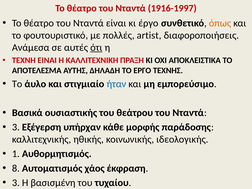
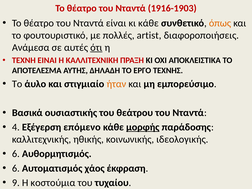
1916-1997: 1916-1997 -> 1916-1903
κι έργο: έργο -> κάθε
ήταν colour: blue -> orange
3 at (16, 127): 3 -> 4
υπήρχαν: υπήρχαν -> επόμενο
μορφής underline: none -> present
1 at (16, 154): 1 -> 6
8 at (16, 168): 8 -> 6
3 at (16, 183): 3 -> 9
βασισμένη: βασισμένη -> κοστούμια
